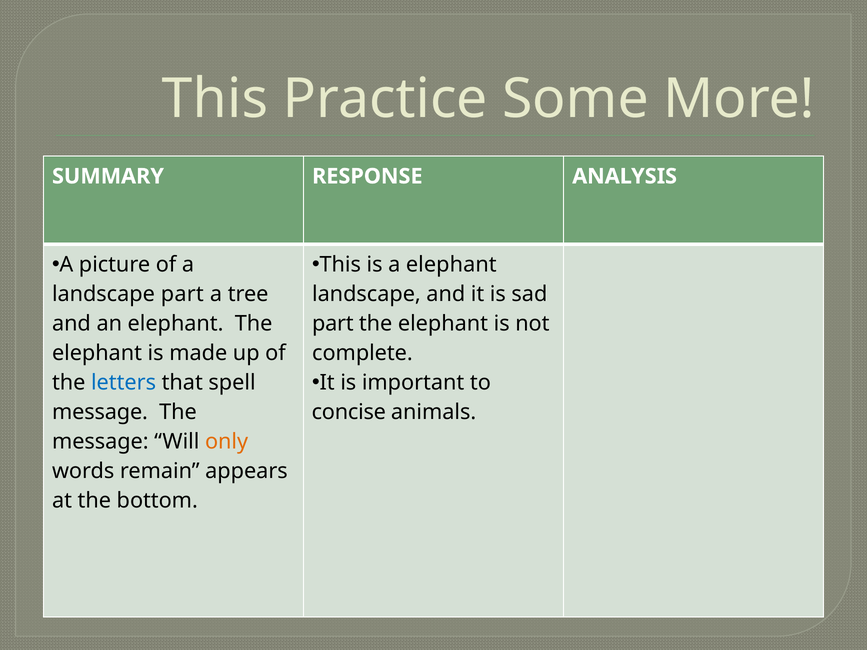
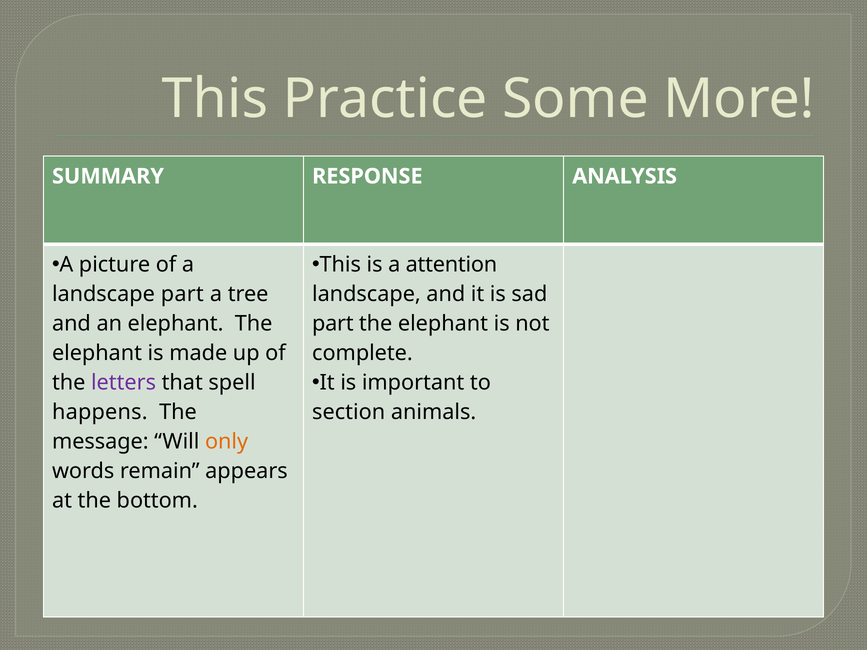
a elephant: elephant -> attention
letters colour: blue -> purple
message at (100, 412): message -> happens
concise: concise -> section
